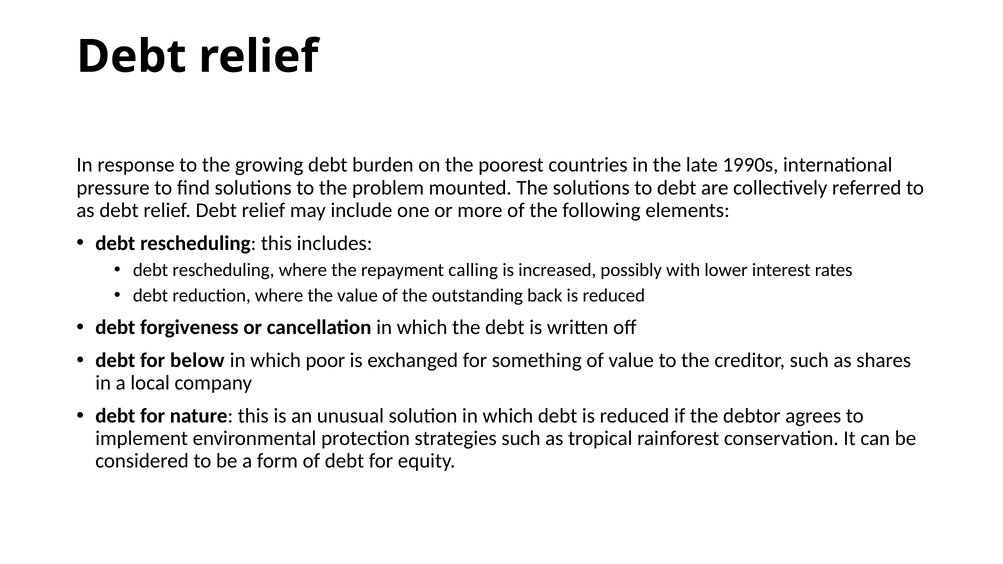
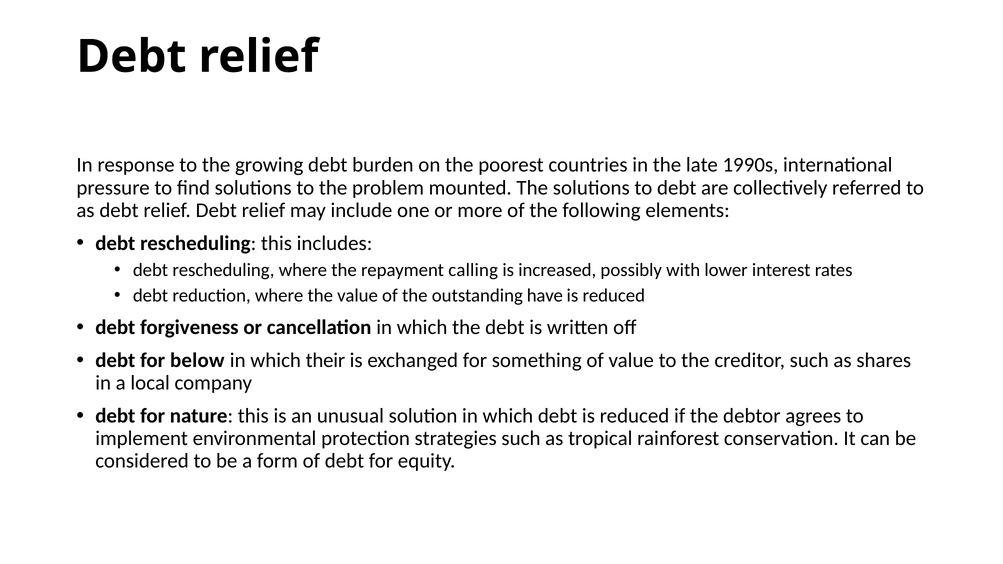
back: back -> have
poor: poor -> their
